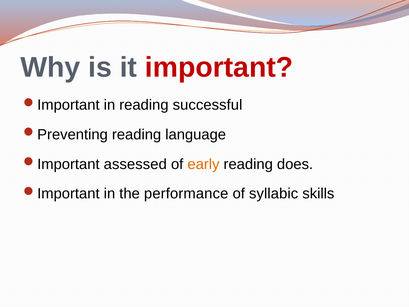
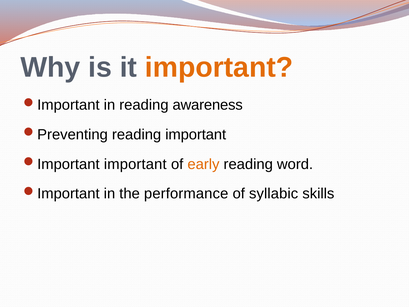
important at (219, 68) colour: red -> orange
successful: successful -> awareness
reading language: language -> important
assessed at (135, 164): assessed -> important
does: does -> word
